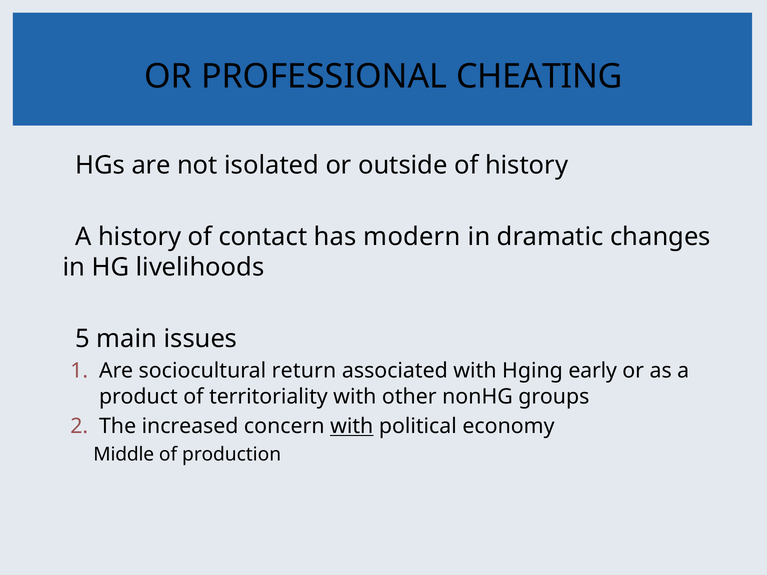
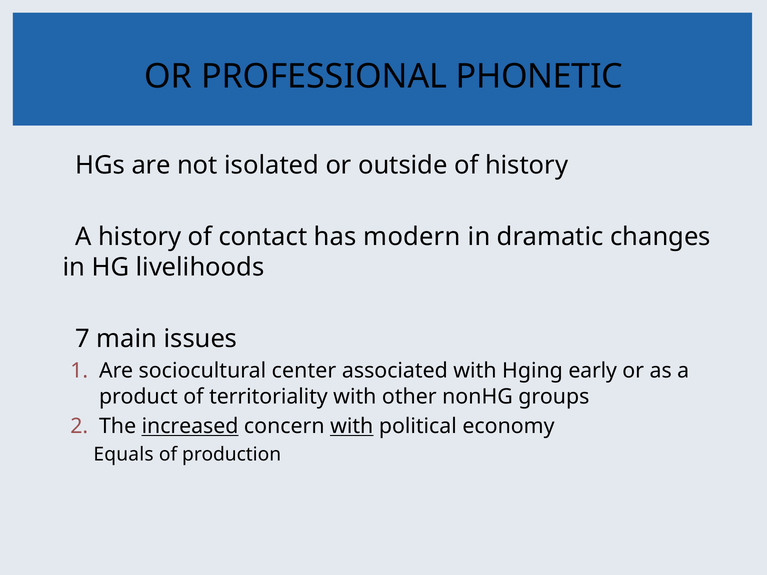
CHEATING: CHEATING -> PHONETIC
5: 5 -> 7
return: return -> center
increased underline: none -> present
Middle: Middle -> Equals
